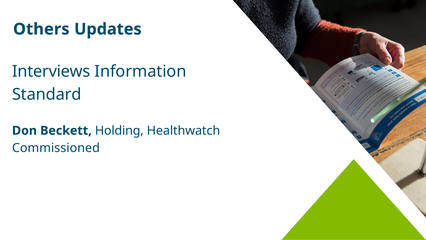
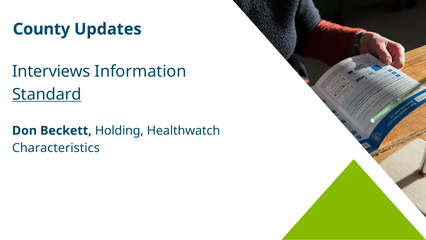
Others: Others -> County
Standard underline: none -> present
Commissioned: Commissioned -> Characteristics
